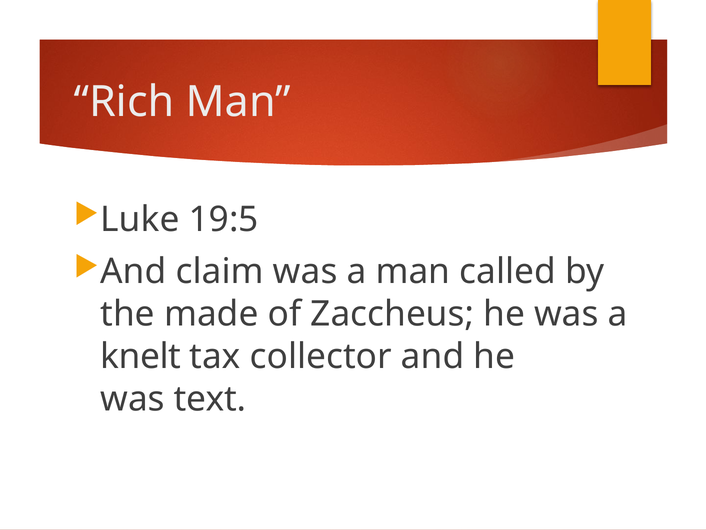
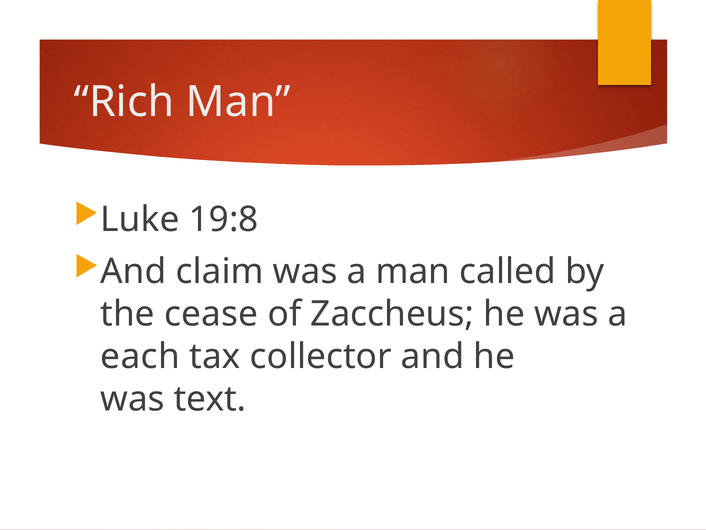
19:5: 19:5 -> 19:8
made: made -> cease
knelt: knelt -> each
